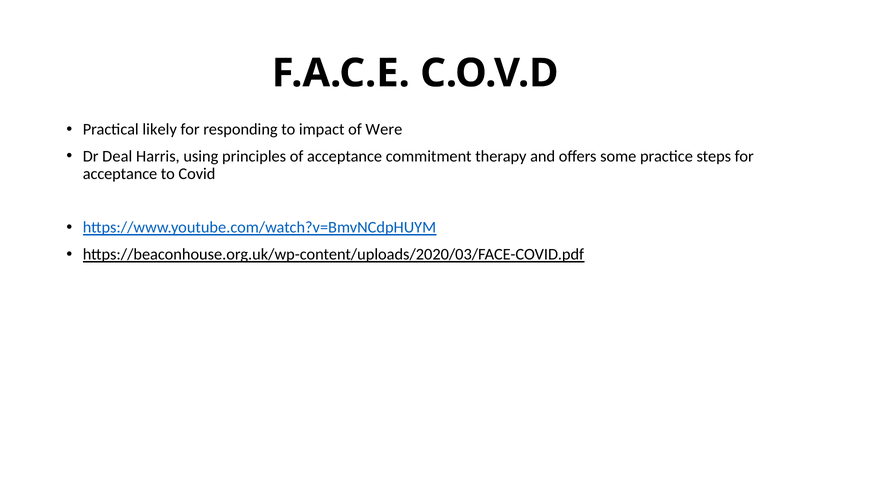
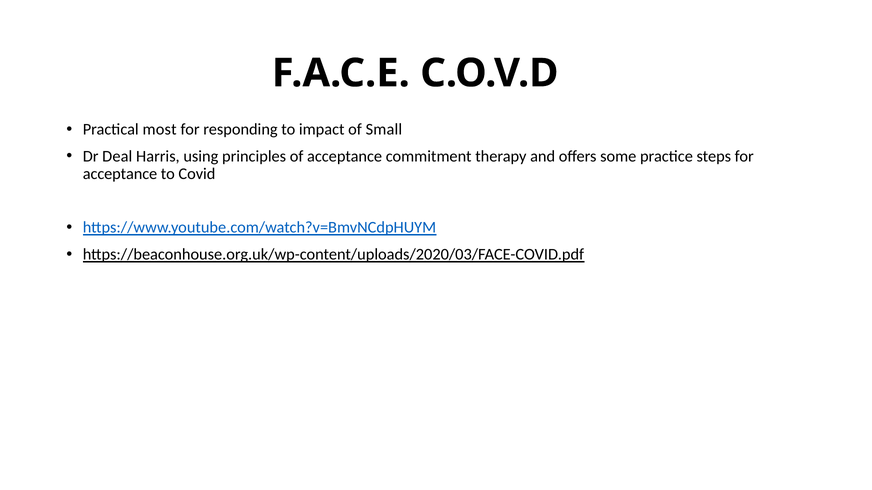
likely: likely -> most
Were: Were -> Small
